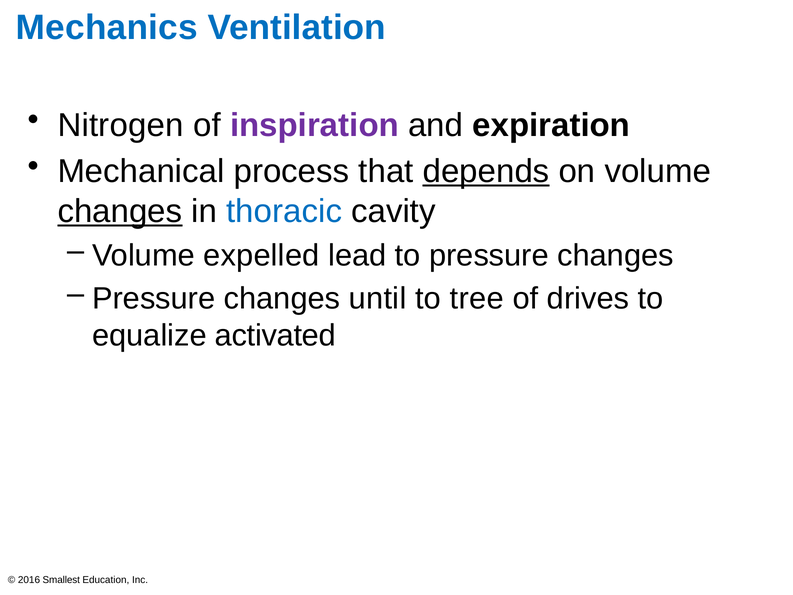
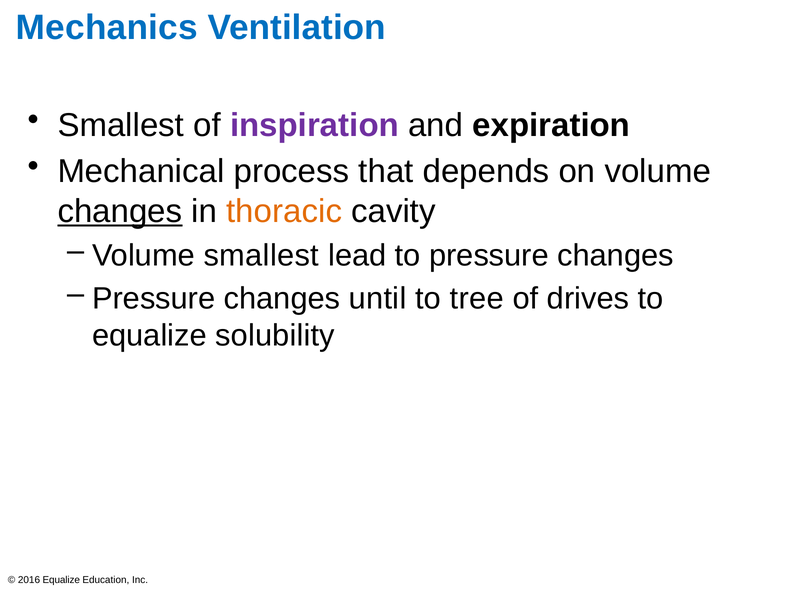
Nitrogen at (121, 125): Nitrogen -> Smallest
depends underline: present -> none
thoracic colour: blue -> orange
Volume expelled: expelled -> smallest
activated: activated -> solubility
2016 Smallest: Smallest -> Equalize
